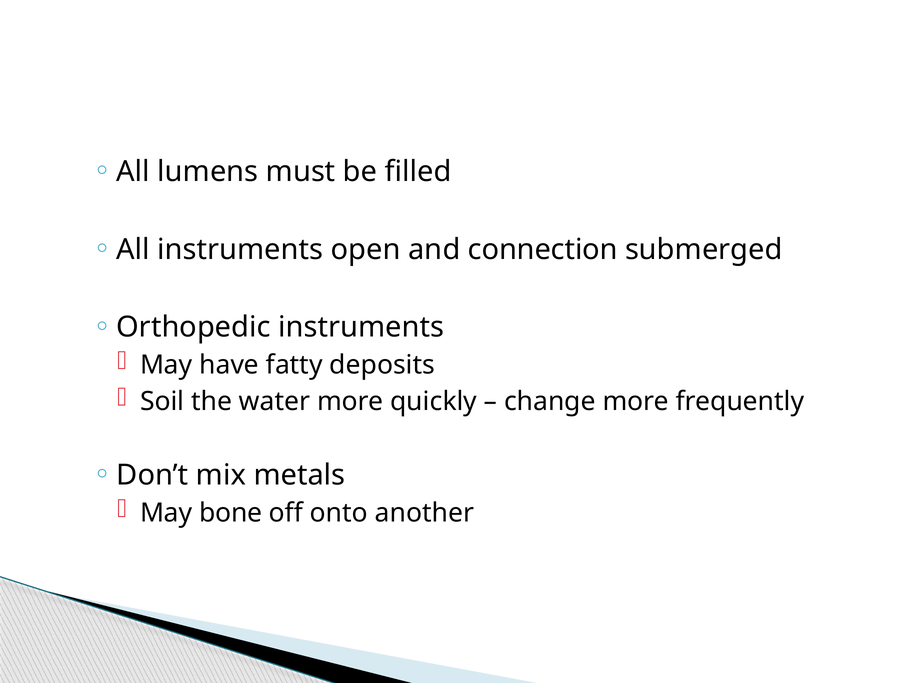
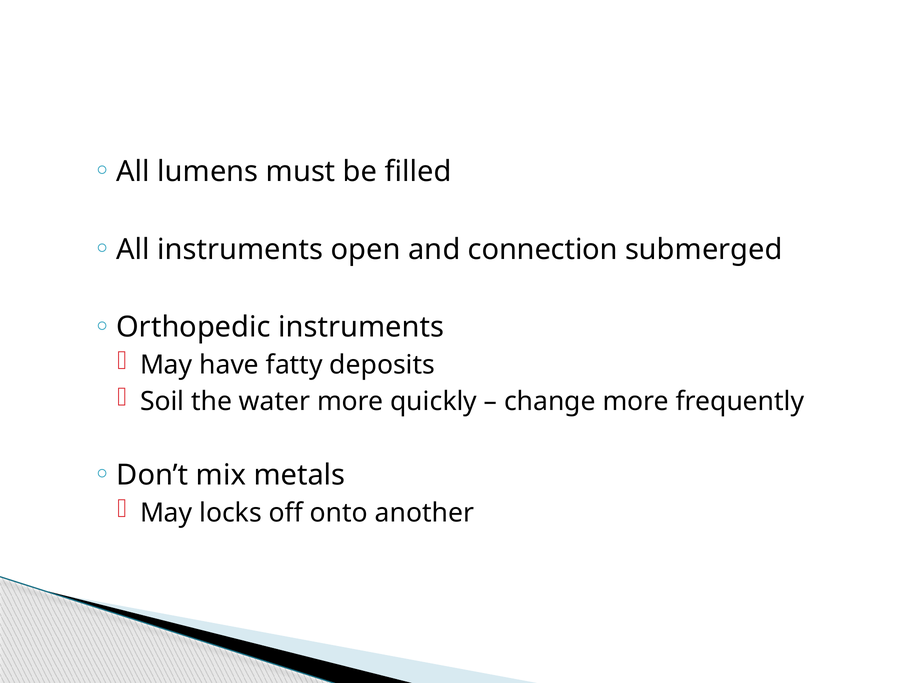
bone: bone -> locks
